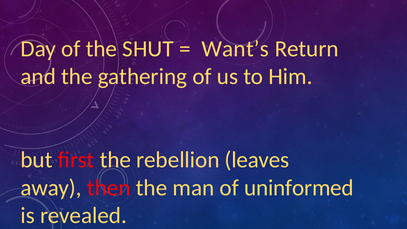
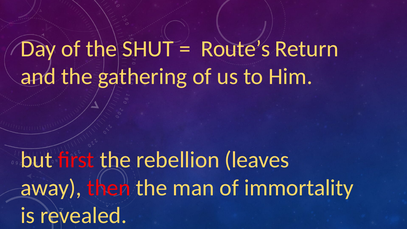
Want’s: Want’s -> Route’s
uninformed: uninformed -> immortality
